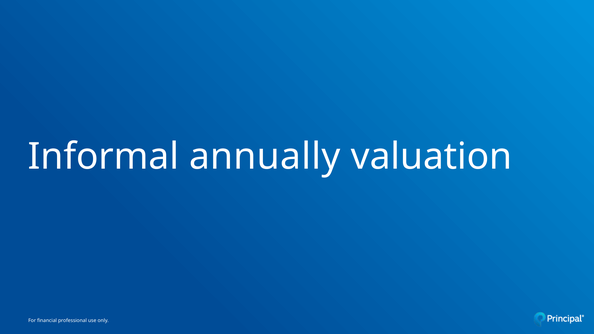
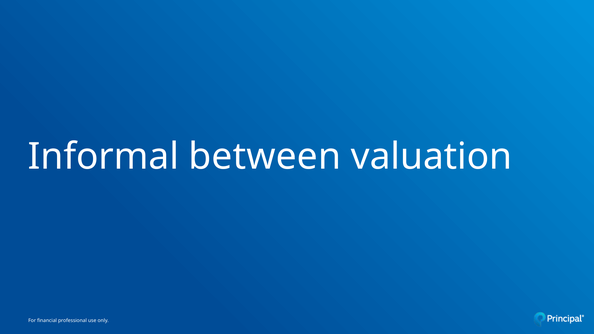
annually: annually -> between
